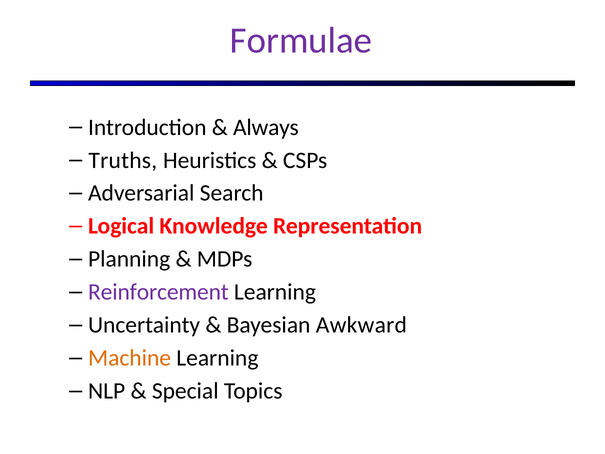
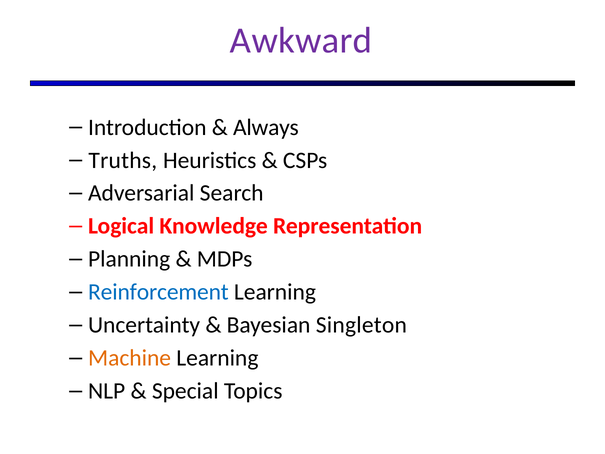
Formulae: Formulae -> Awkward
Reinforcement colour: purple -> blue
Awkward: Awkward -> Singleton
